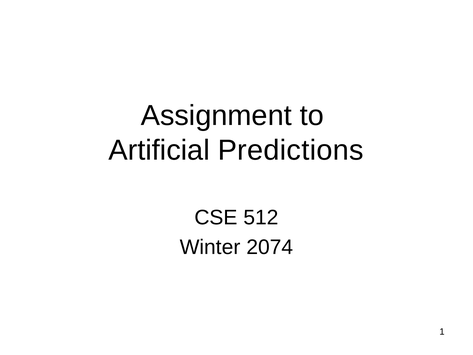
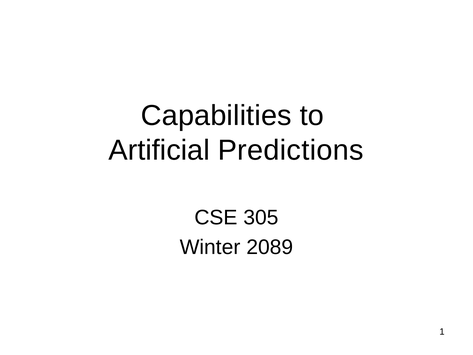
Assignment: Assignment -> Capabilities
512: 512 -> 305
2074: 2074 -> 2089
